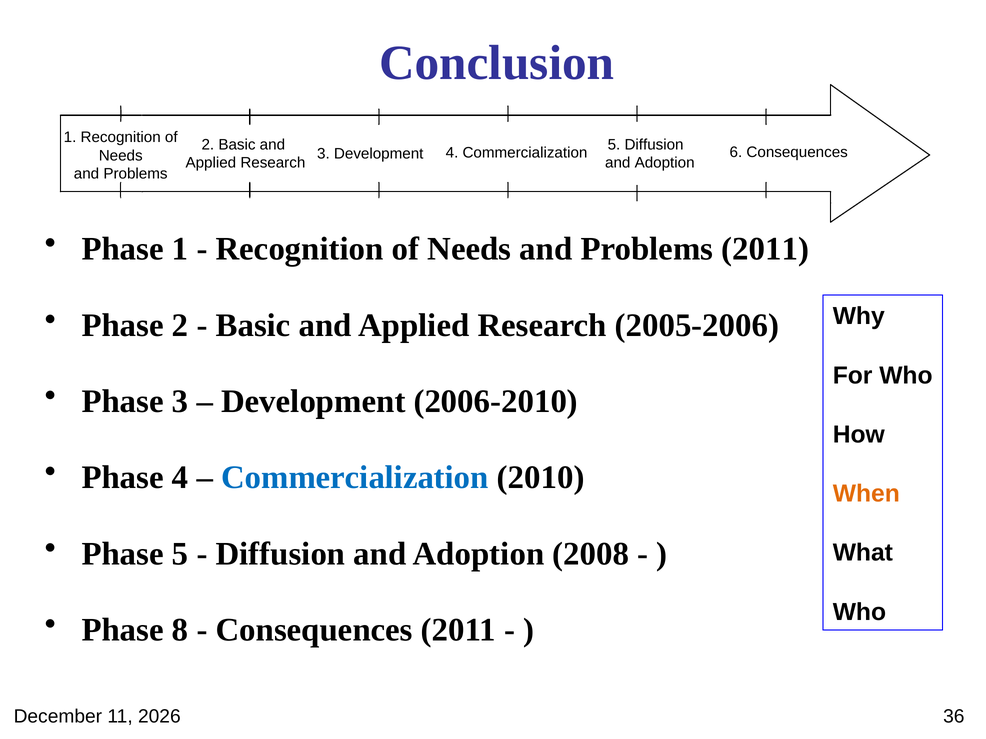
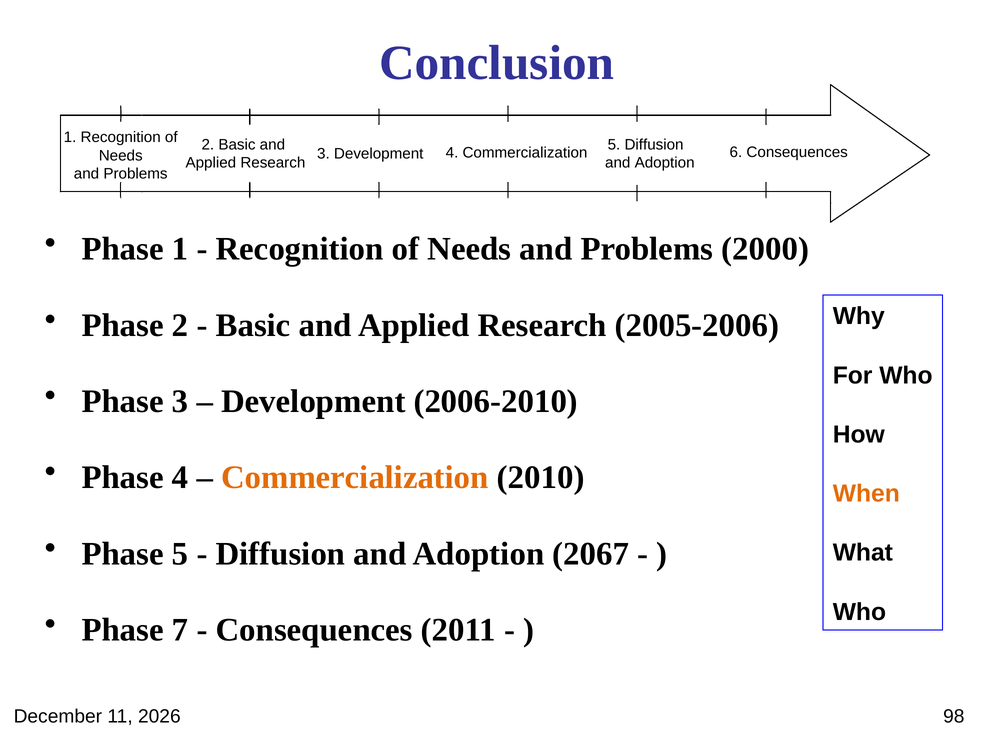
Problems 2011: 2011 -> 2000
Commercialization at (355, 478) colour: blue -> orange
2008: 2008 -> 2067
8: 8 -> 7
36: 36 -> 98
